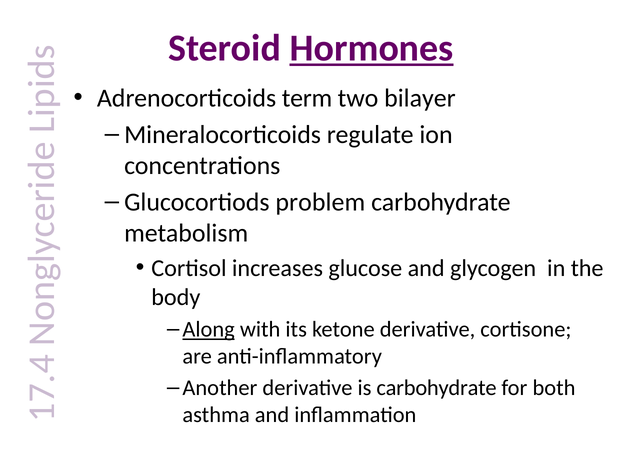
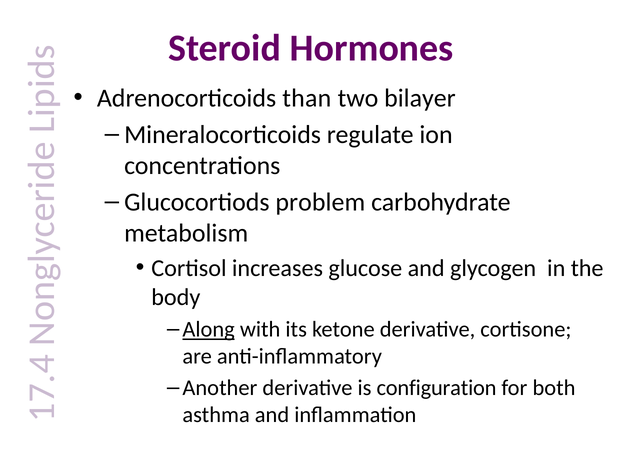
Hormones underline: present -> none
term: term -> than
is carbohydrate: carbohydrate -> configuration
